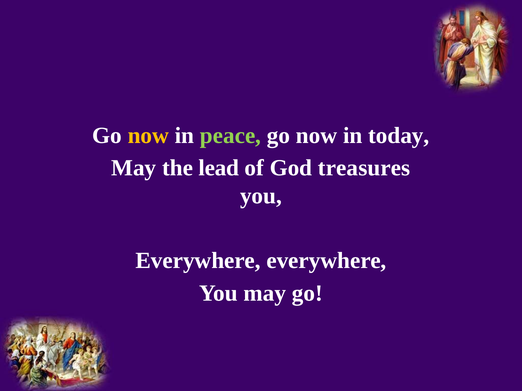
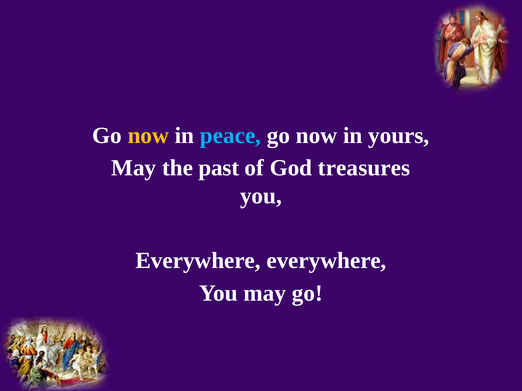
peace colour: light green -> light blue
today: today -> yours
lead: lead -> past
